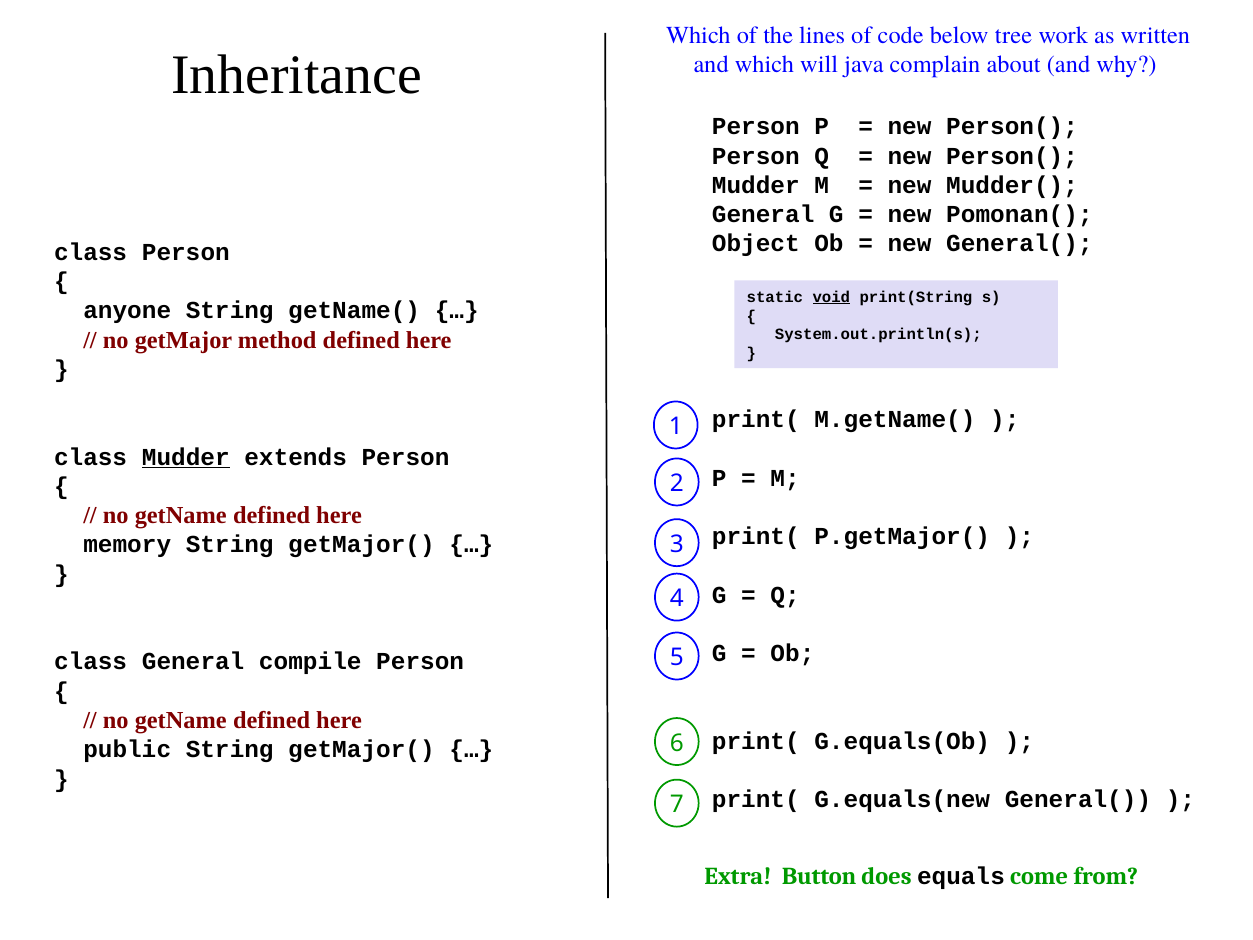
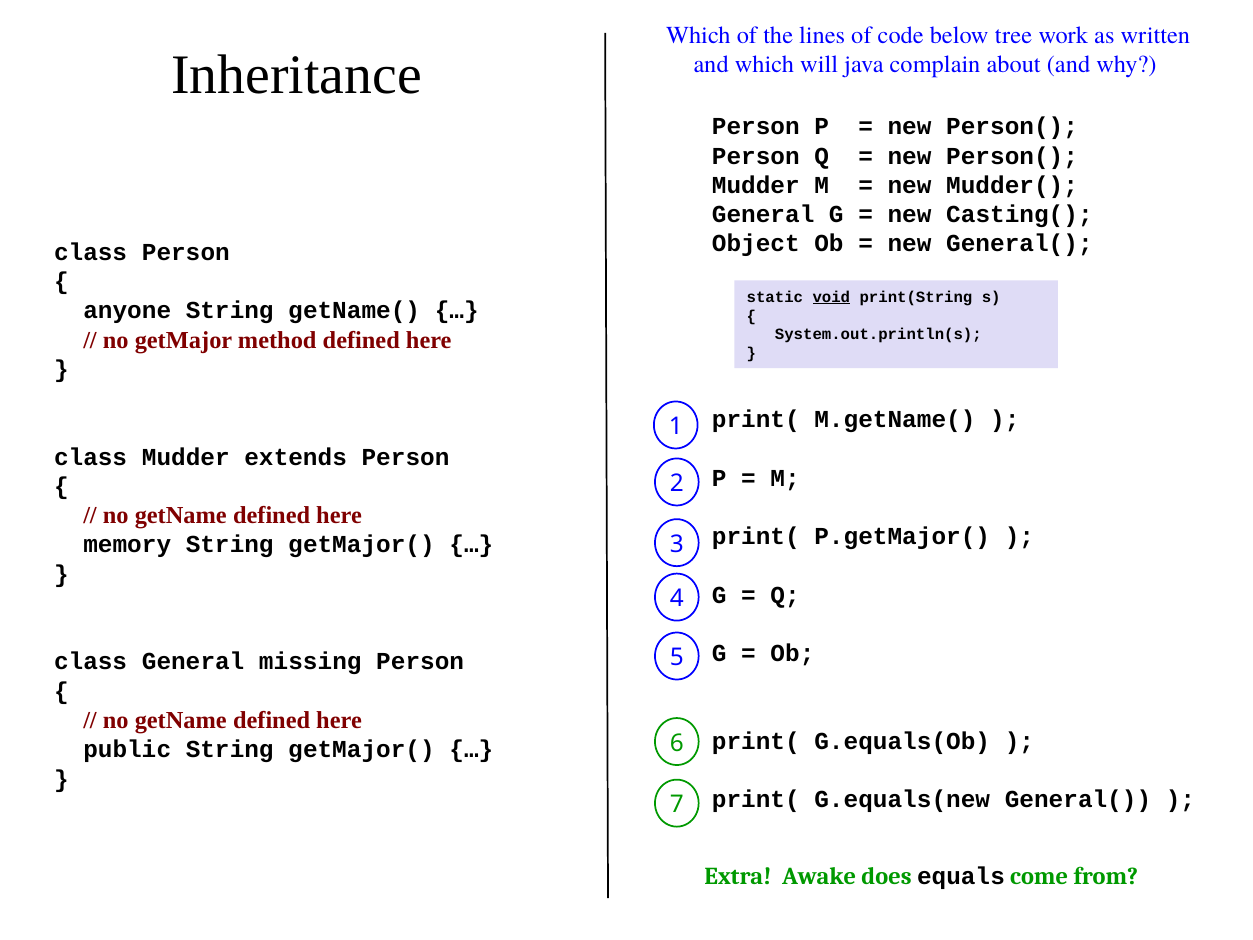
Pomonan(: Pomonan( -> Casting(
Mudder at (186, 457) underline: present -> none
compile: compile -> missing
Button: Button -> Awake
